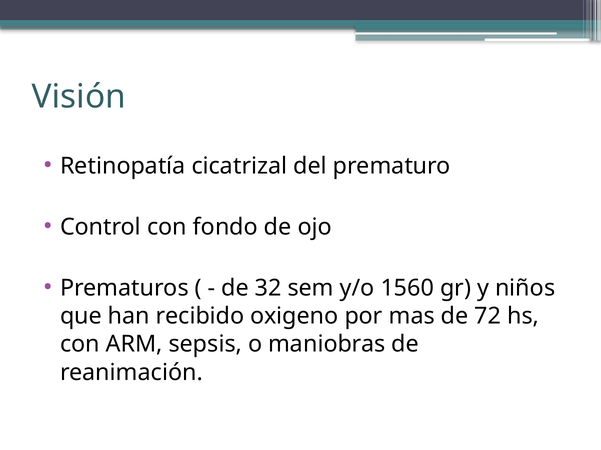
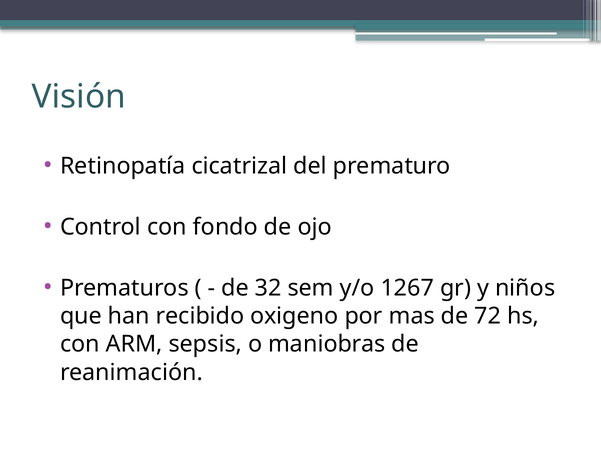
1560: 1560 -> 1267
